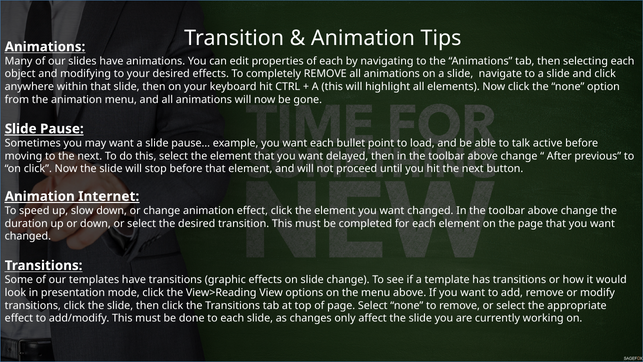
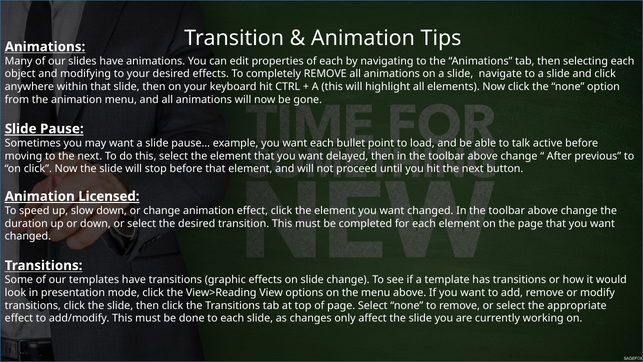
Internet: Internet -> Licensed
